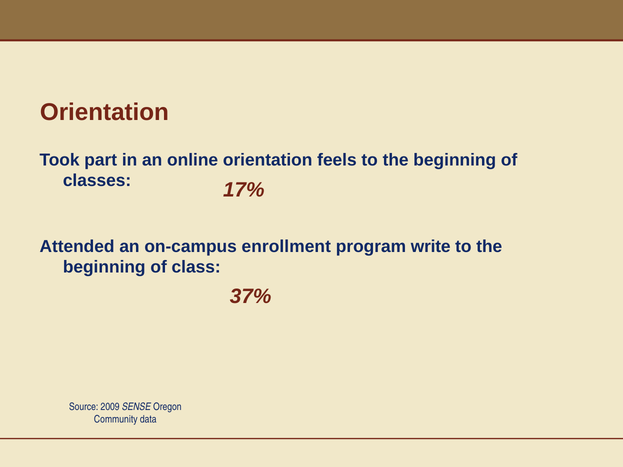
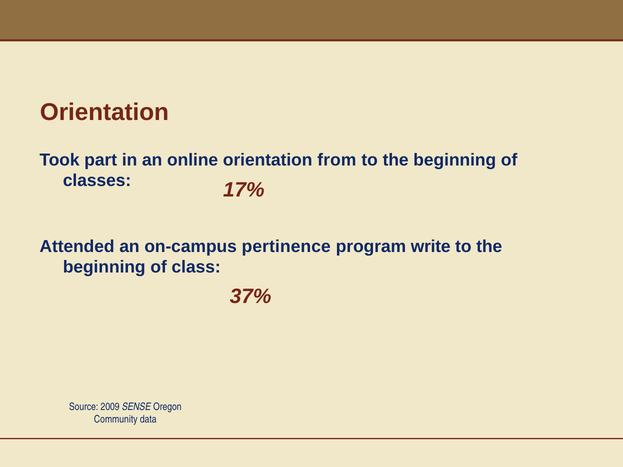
feels: feels -> from
enrollment: enrollment -> pertinence
